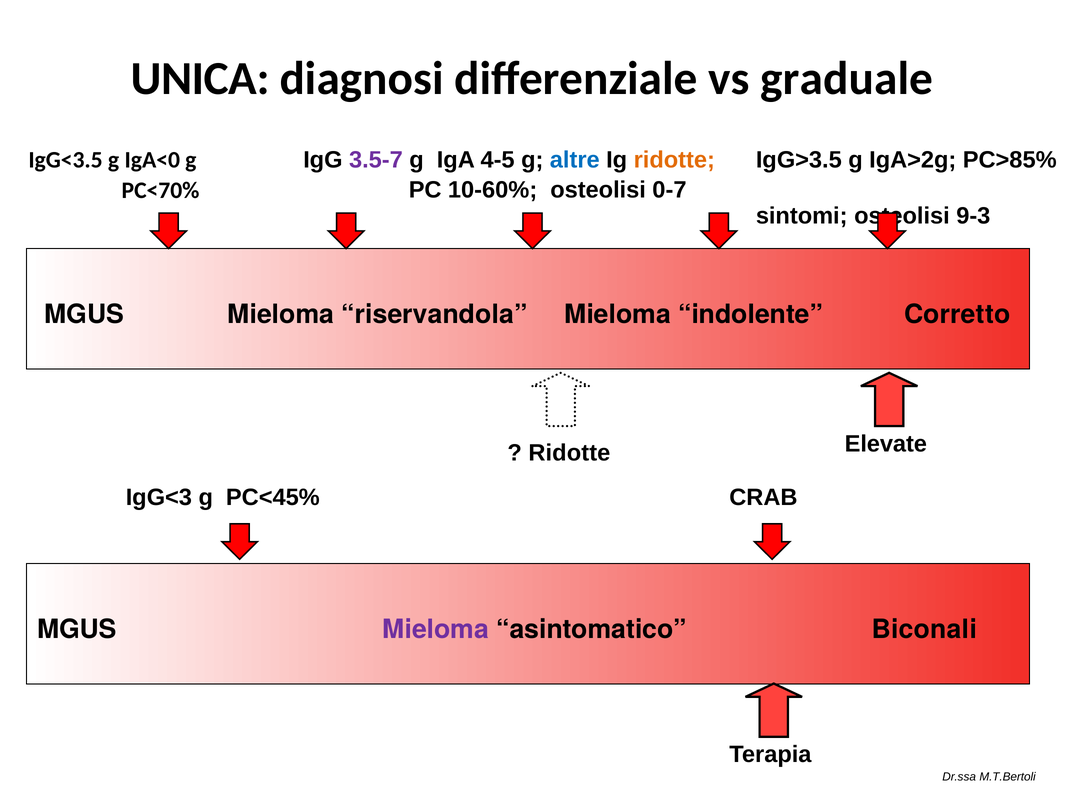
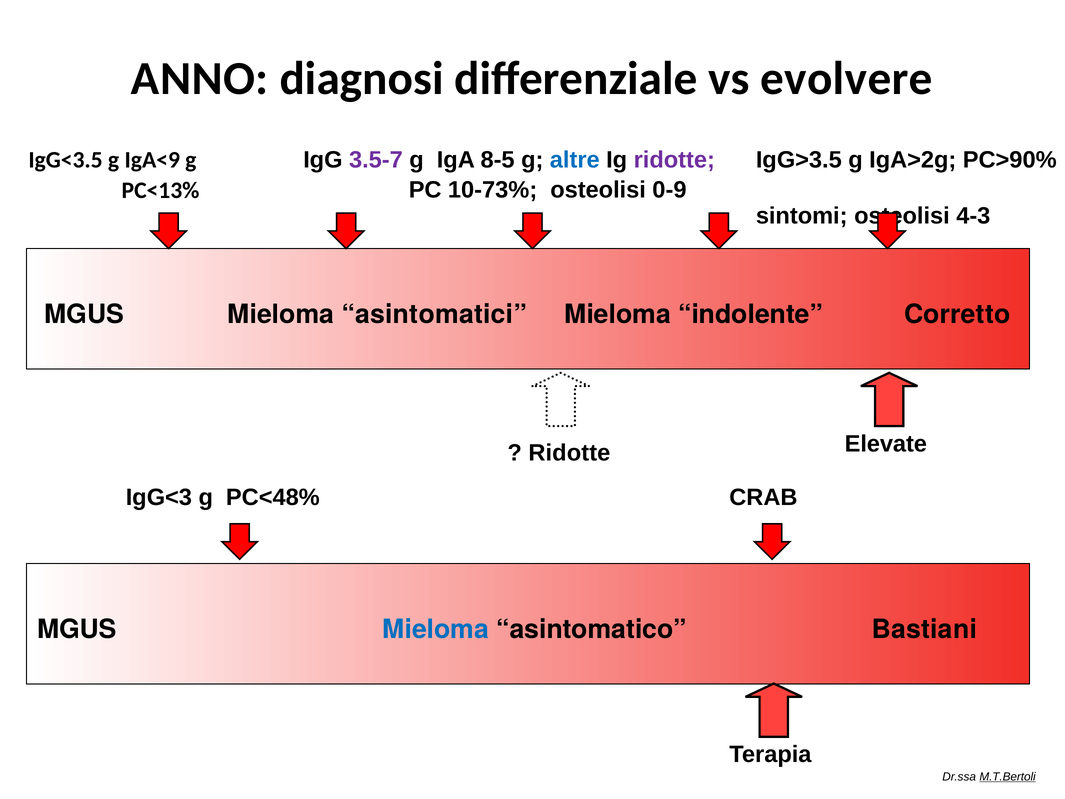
UNICA: UNICA -> ANNO
graduale: graduale -> evolvere
4-5: 4-5 -> 8-5
ridotte at (674, 160) colour: orange -> purple
PC>85%: PC>85% -> PC>90%
IgA<0: IgA<0 -> IgA<9
10-60%: 10-60% -> 10-73%
0-7: 0-7 -> 0-9
PC<70%: PC<70% -> PC<13%
9-3: 9-3 -> 4-3
riservandola: riservandola -> asintomatici
PC<45%: PC<45% -> PC<48%
Mieloma at (436, 629) colour: purple -> blue
Biconali: Biconali -> Bastiani
M.T.Bertoli underline: none -> present
